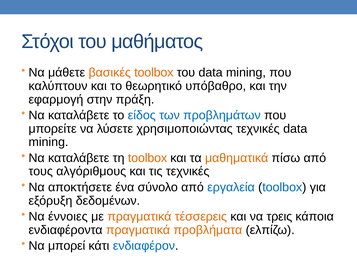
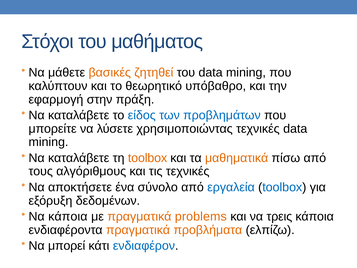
βασικές toolbox: toolbox -> ζητηθεί
Να έννοιες: έννοιες -> κάποια
τέσσερεις: τέσσερεις -> problems
